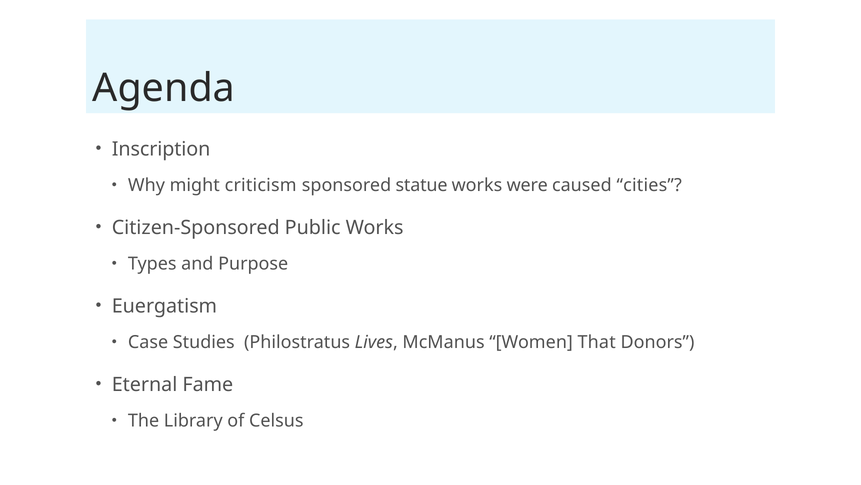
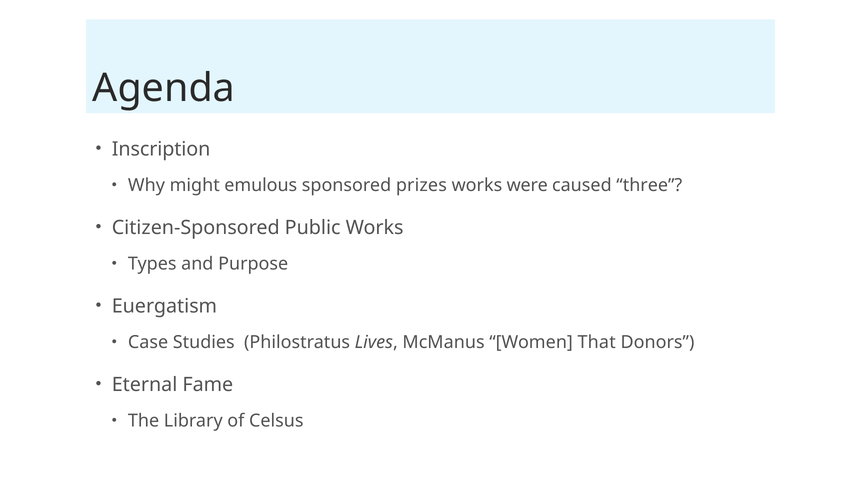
criticism: criticism -> emulous
statue: statue -> prizes
cities: cities -> three
